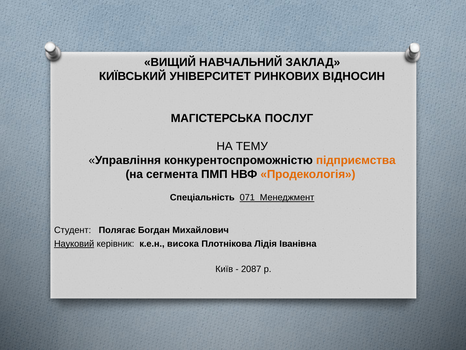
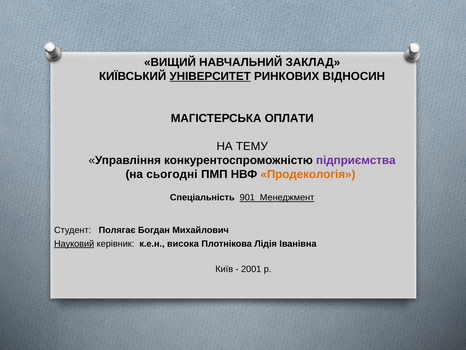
УНІВЕРСИТЕТ underline: none -> present
ПОСЛУГ: ПОСЛУГ -> ОПЛАТИ
підприємства colour: orange -> purple
сегмента: сегмента -> сьогодні
071: 071 -> 901
2087: 2087 -> 2001
